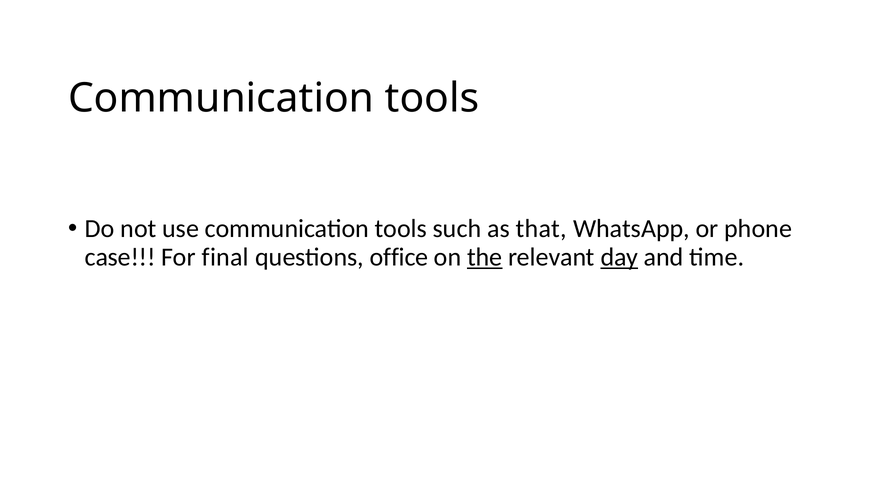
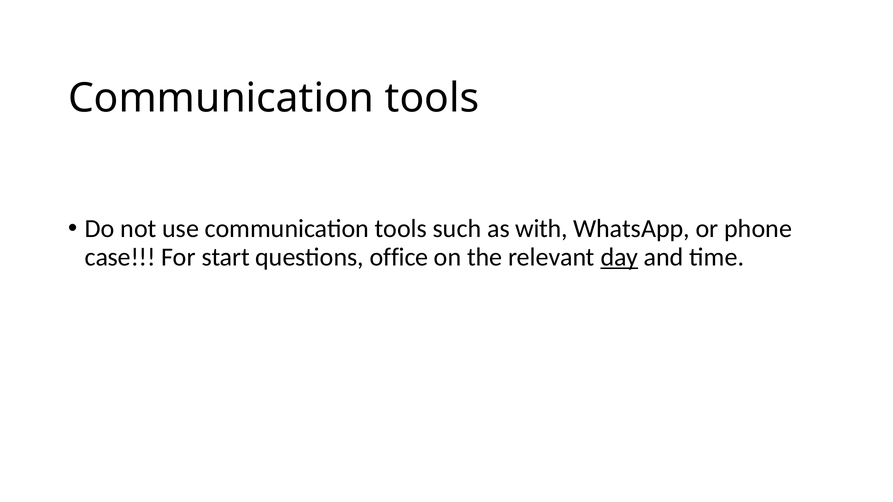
that: that -> with
final: final -> start
the underline: present -> none
